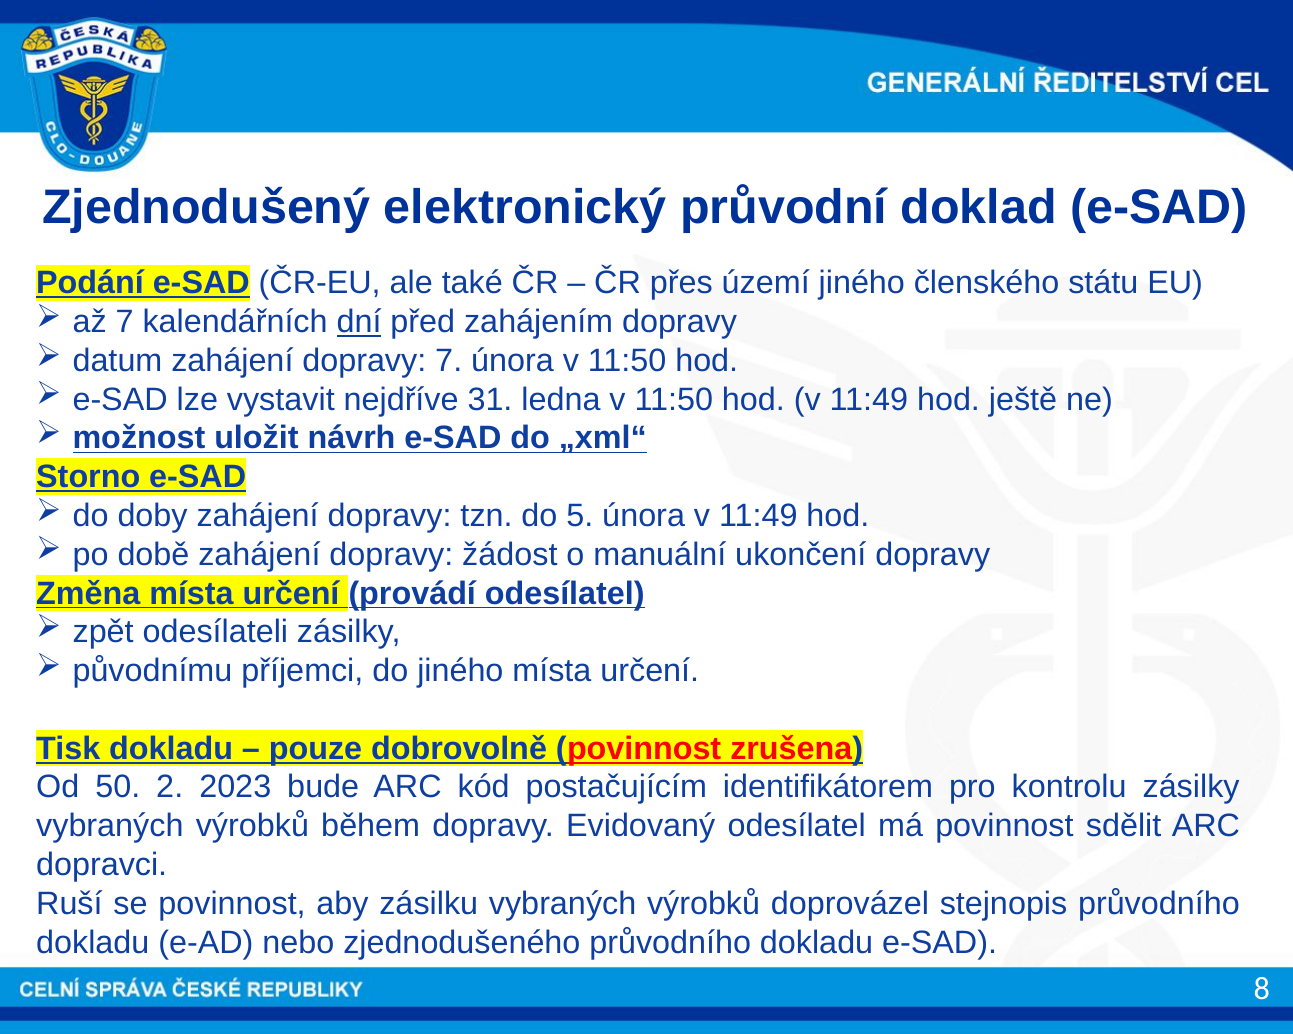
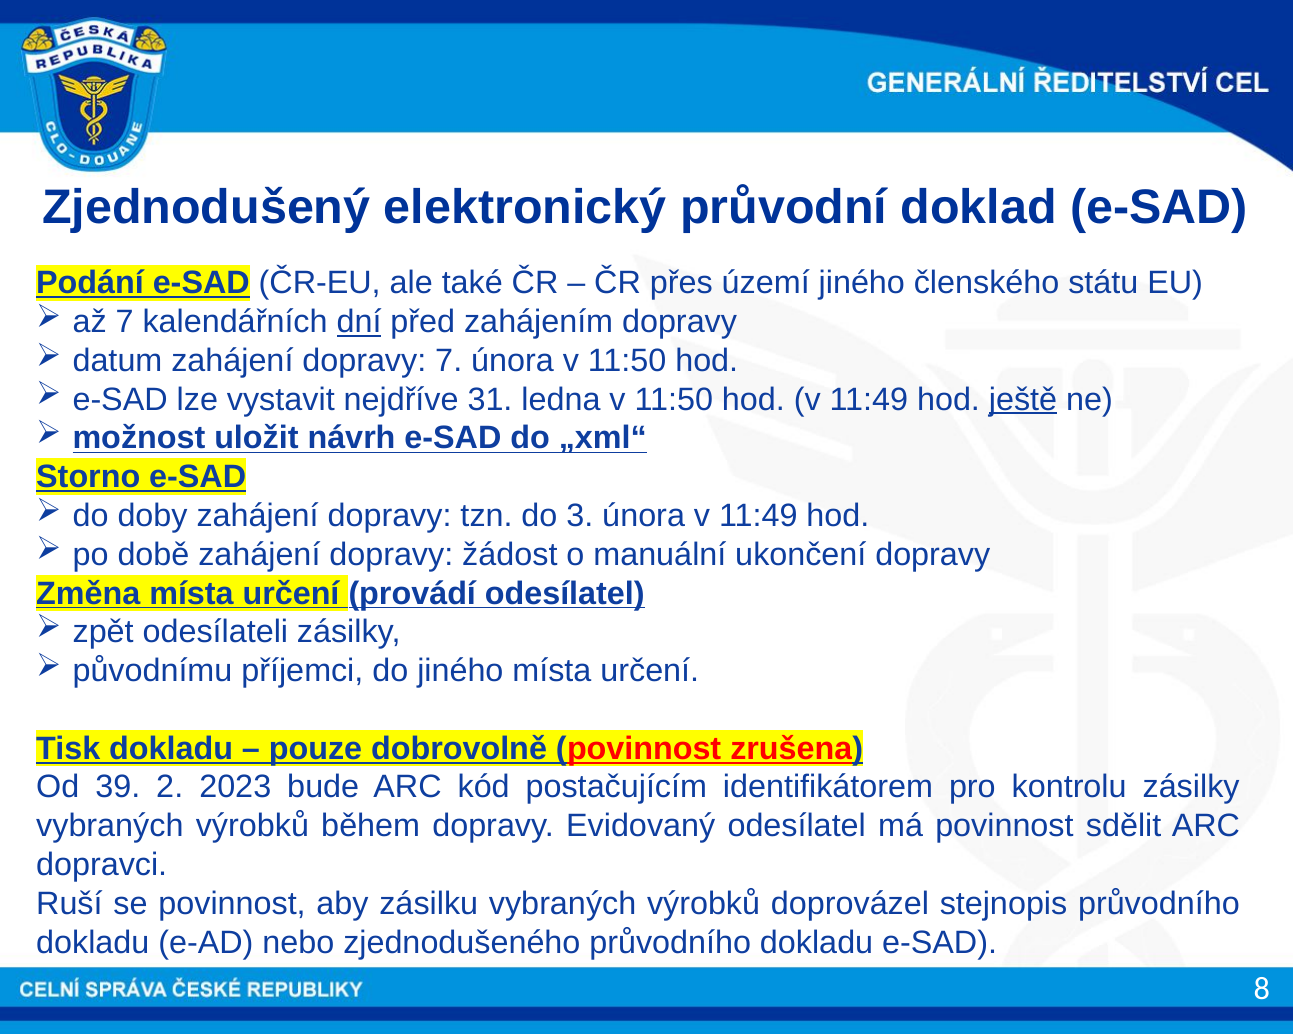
ještě underline: none -> present
5: 5 -> 3
50: 50 -> 39
